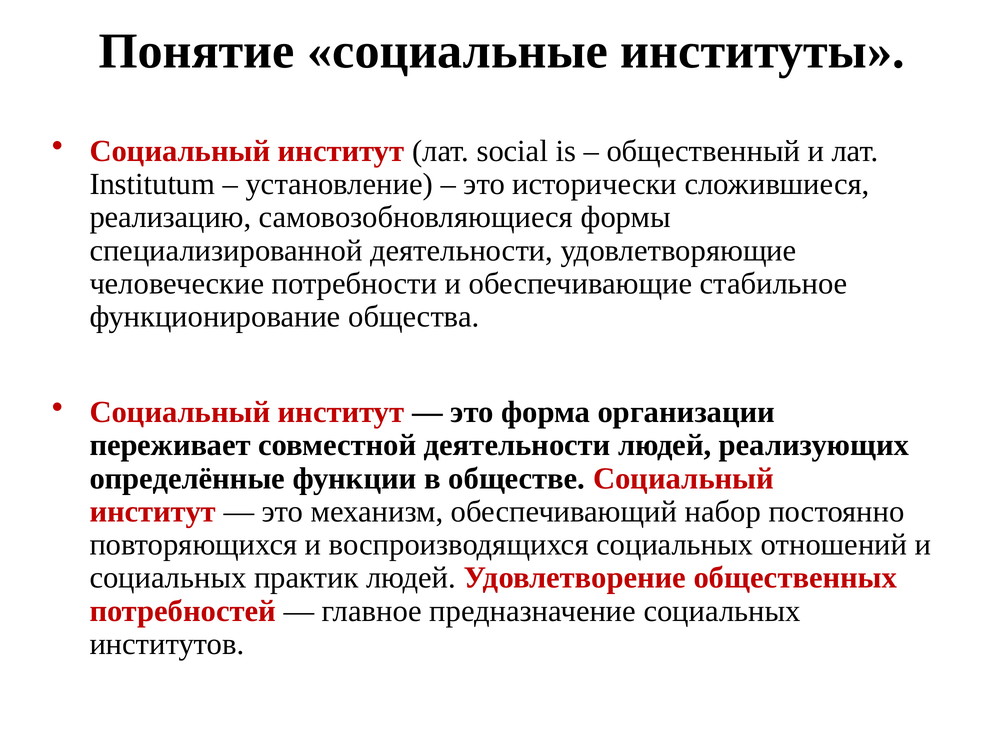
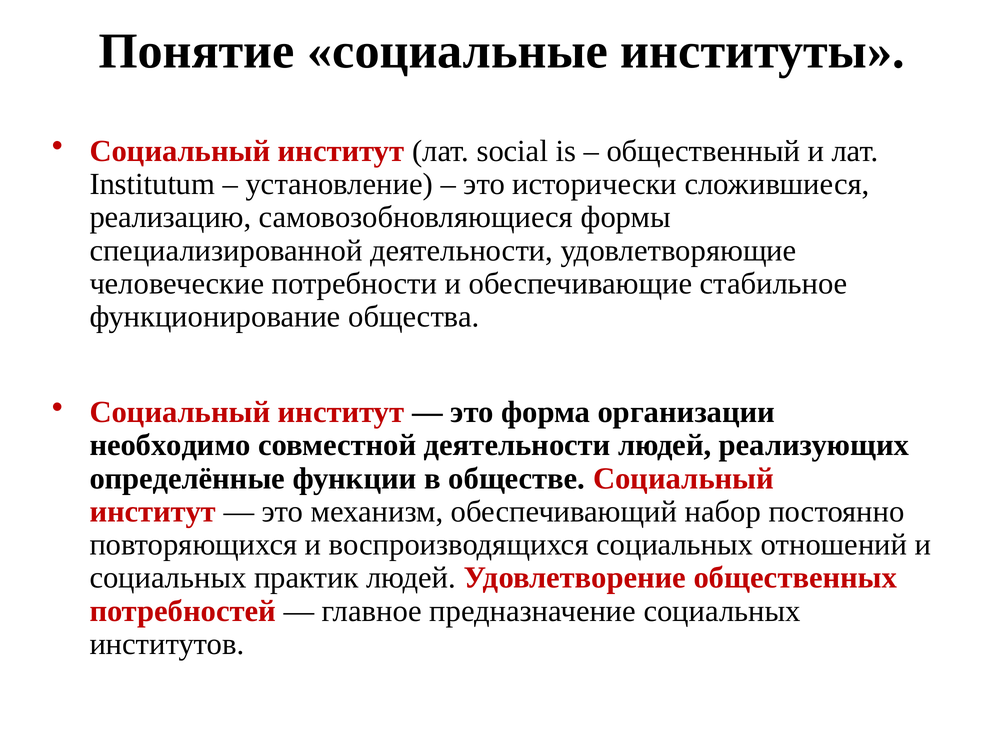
переживает: переживает -> необходимо
